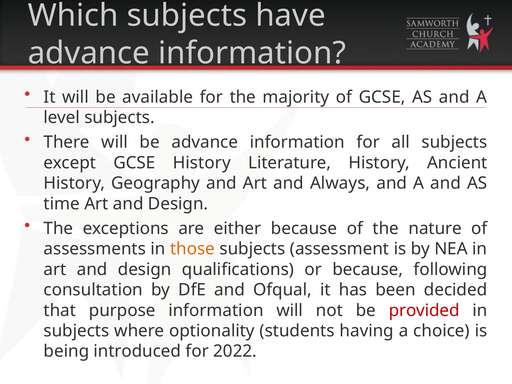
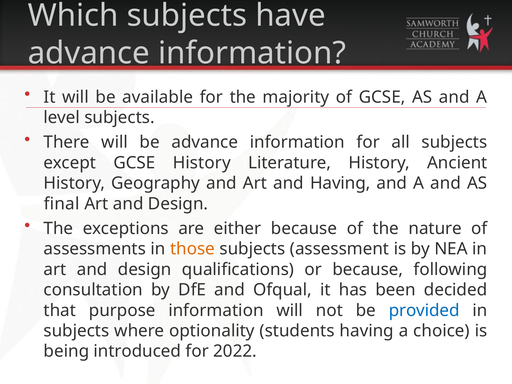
and Always: Always -> Having
time: time -> final
provided colour: red -> blue
